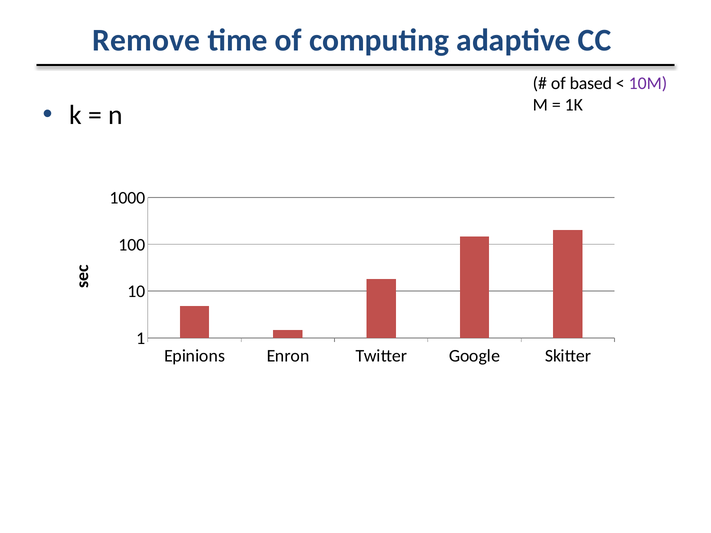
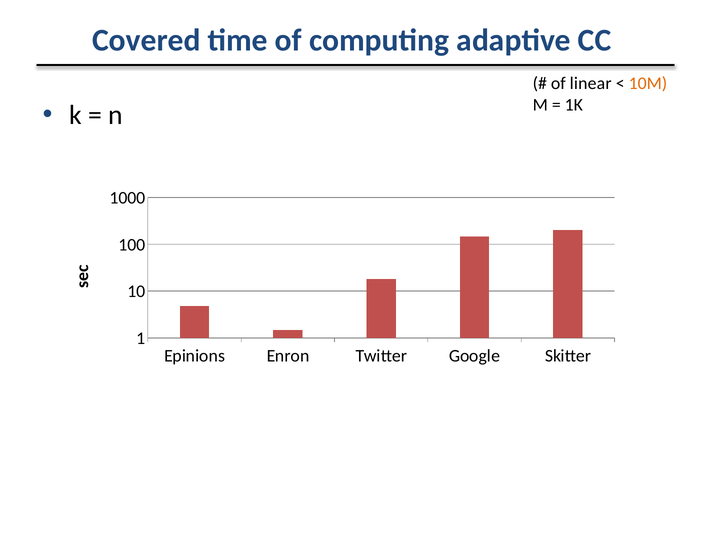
Remove: Remove -> Covered
based: based -> linear
10M colour: purple -> orange
